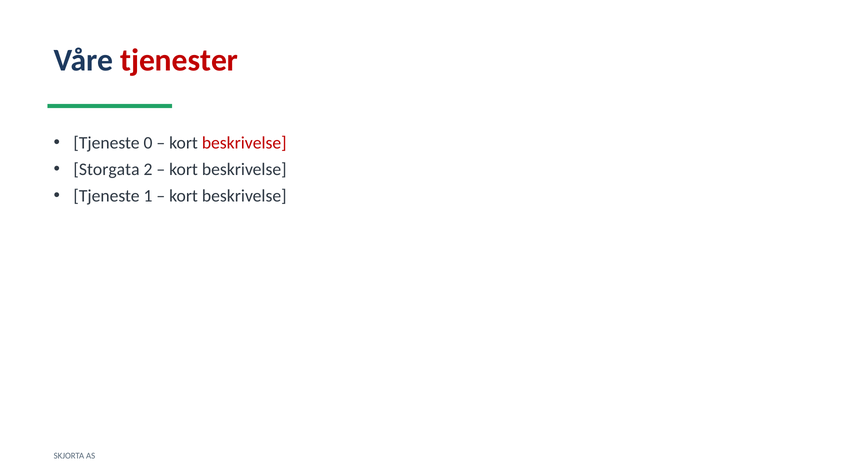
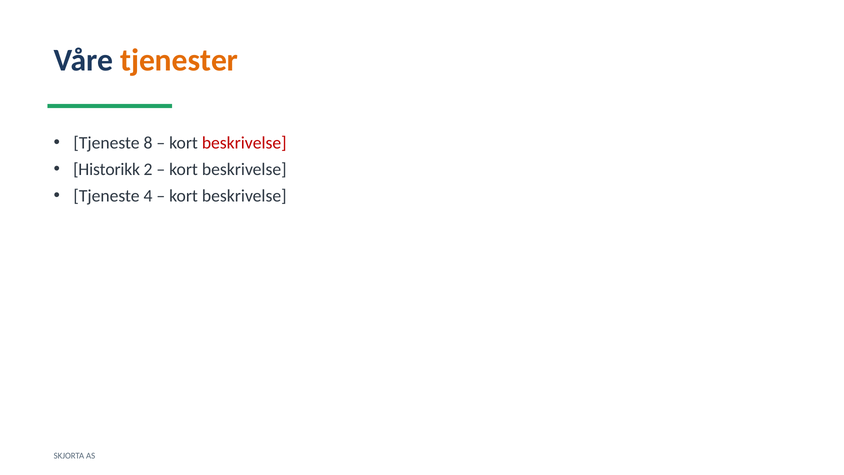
tjenester colour: red -> orange
0: 0 -> 8
Storgata: Storgata -> Historikk
1: 1 -> 4
